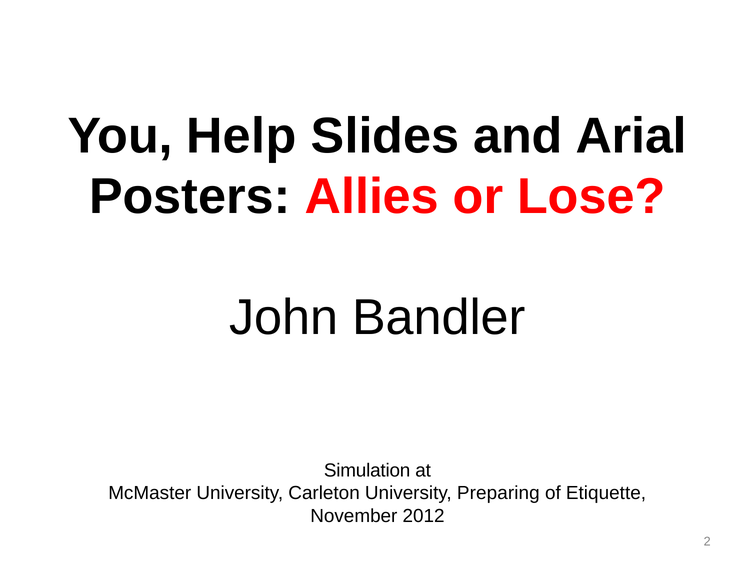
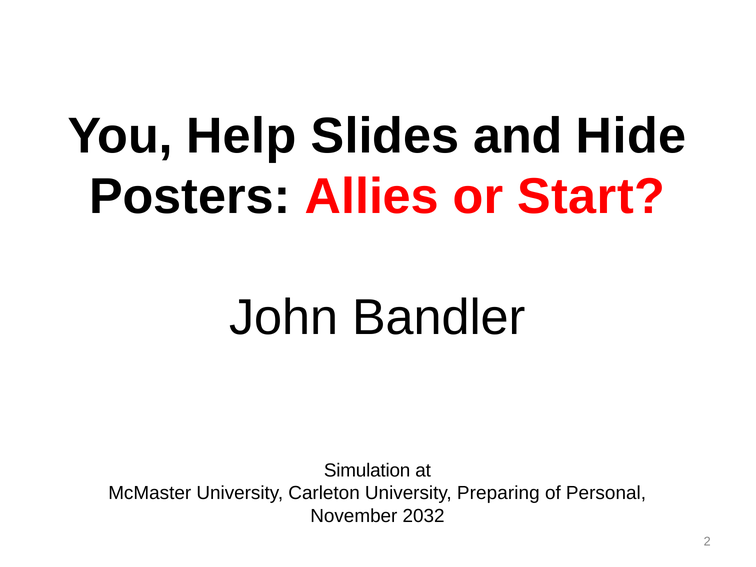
Arial: Arial -> Hide
Lose: Lose -> Start
Etiquette: Etiquette -> Personal
2012: 2012 -> 2032
